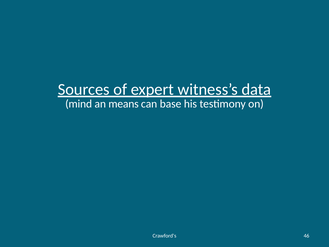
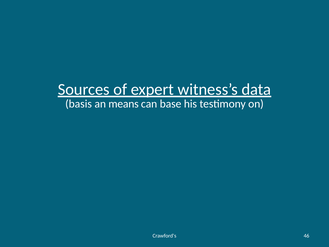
mind: mind -> basis
